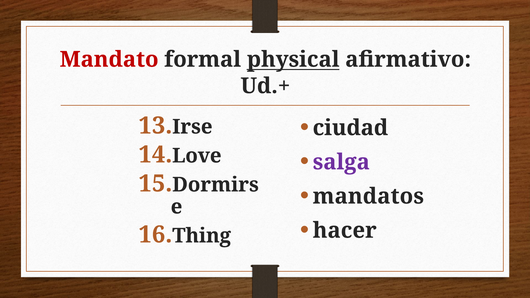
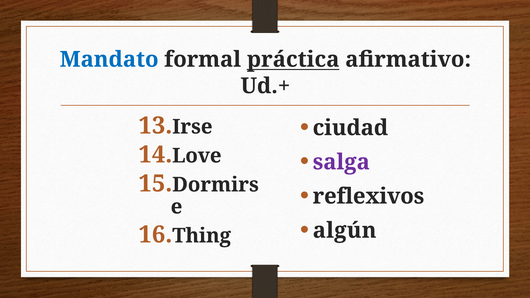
Mandato colour: red -> blue
physical: physical -> práctica
mandatos: mandatos -> reflexivos
hacer: hacer -> algún
